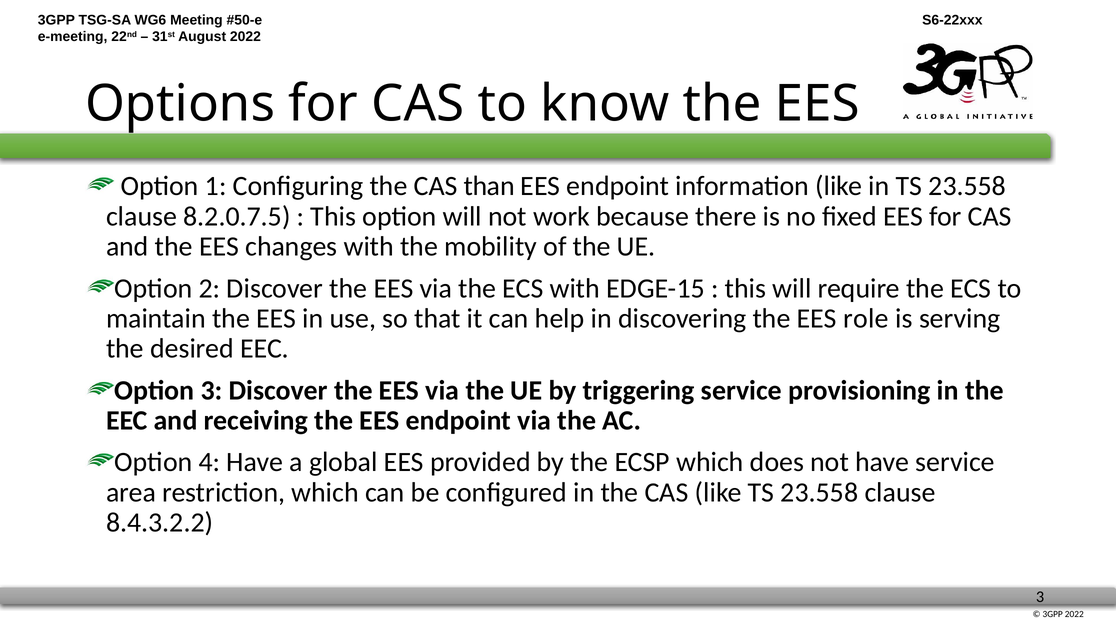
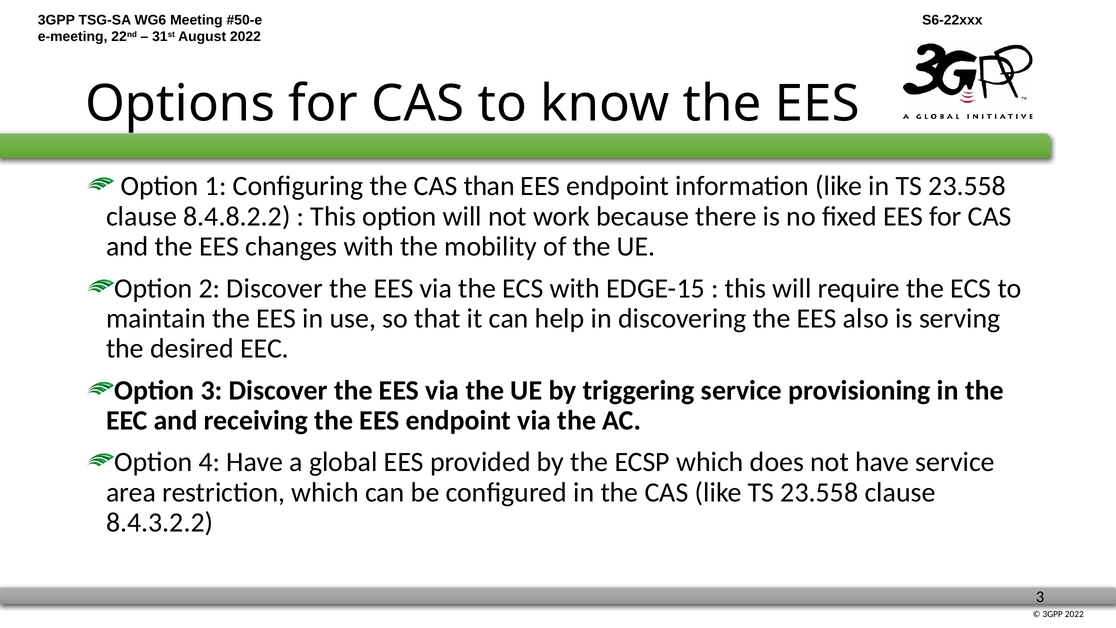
8.2.0.7.5: 8.2.0.7.5 -> 8.4.8.2.2
role: role -> also
